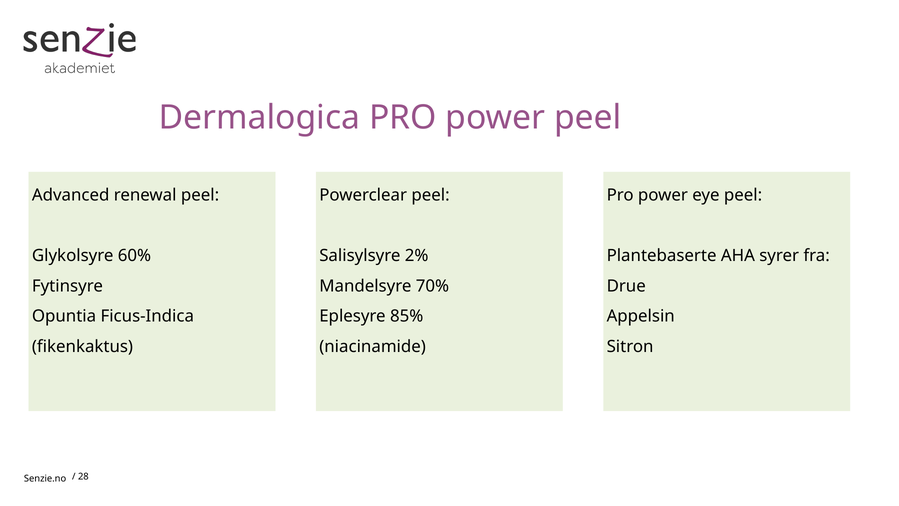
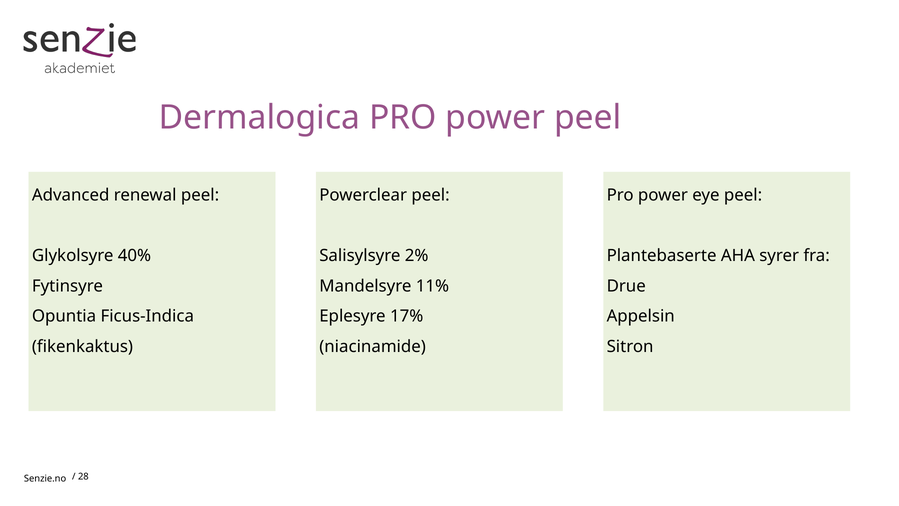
60%: 60% -> 40%
70%: 70% -> 11%
85%: 85% -> 17%
